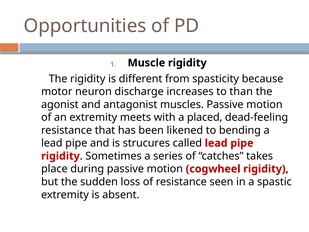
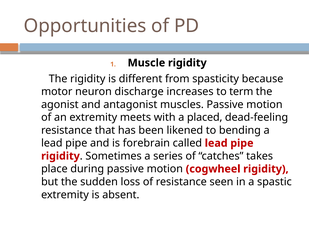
than: than -> term
strucures: strucures -> forebrain
